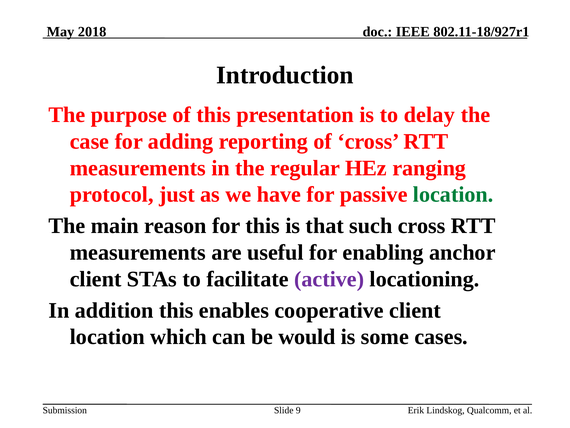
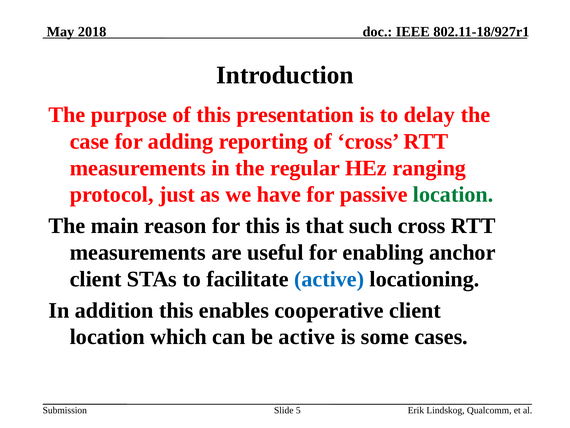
active at (329, 279) colour: purple -> blue
be would: would -> active
9: 9 -> 5
